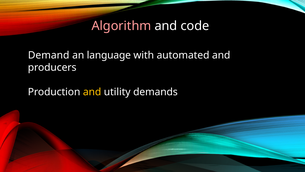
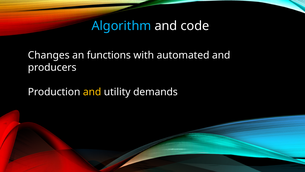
Algorithm colour: pink -> light blue
Demand: Demand -> Changes
language: language -> functions
